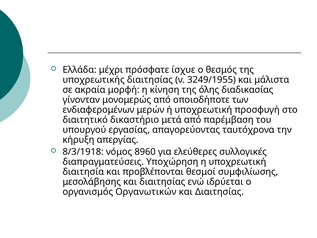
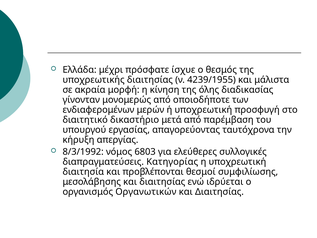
3249/1955: 3249/1955 -> 4239/1955
8/3/1918: 8/3/1918 -> 8/3/1992
8960: 8960 -> 6803
Υποχώρηση: Υποχώρηση -> Κατηγορίας
